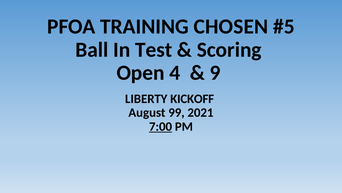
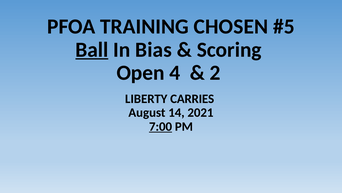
Ball underline: none -> present
Test: Test -> Bias
9: 9 -> 2
KICKOFF: KICKOFF -> CARRIES
99: 99 -> 14
